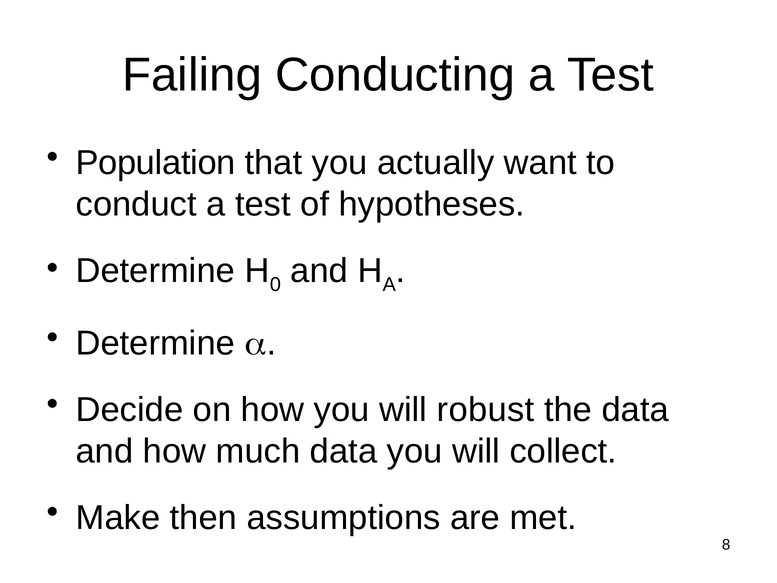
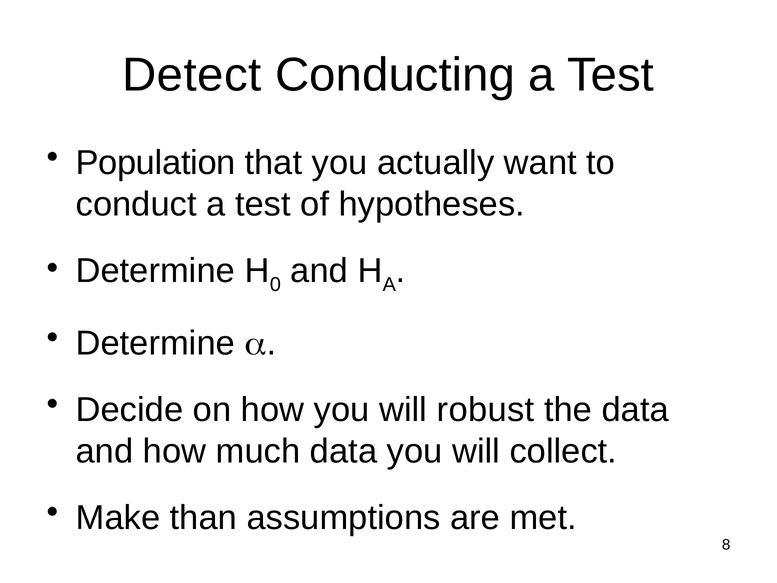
Failing: Failing -> Detect
then: then -> than
